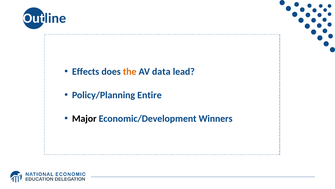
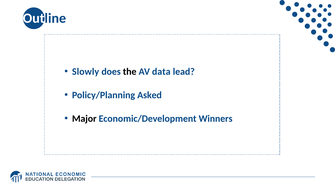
Effects: Effects -> Slowly
the colour: orange -> black
Entire: Entire -> Asked
